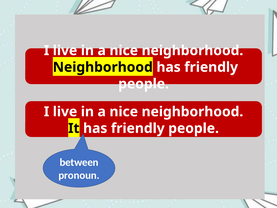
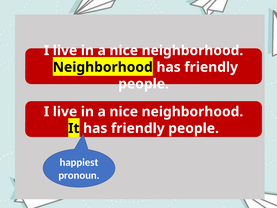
between: between -> happiest
